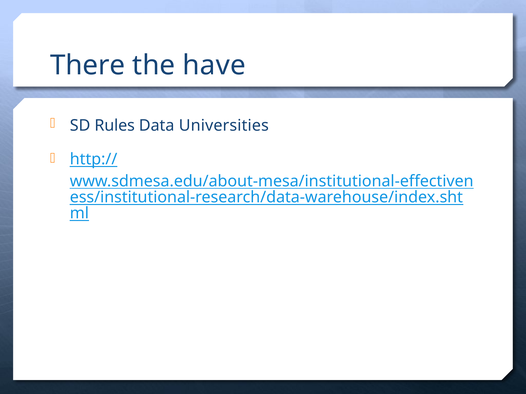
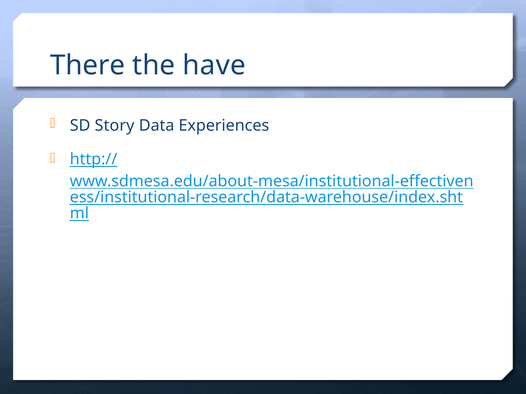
Rules: Rules -> Story
Universities: Universities -> Experiences
